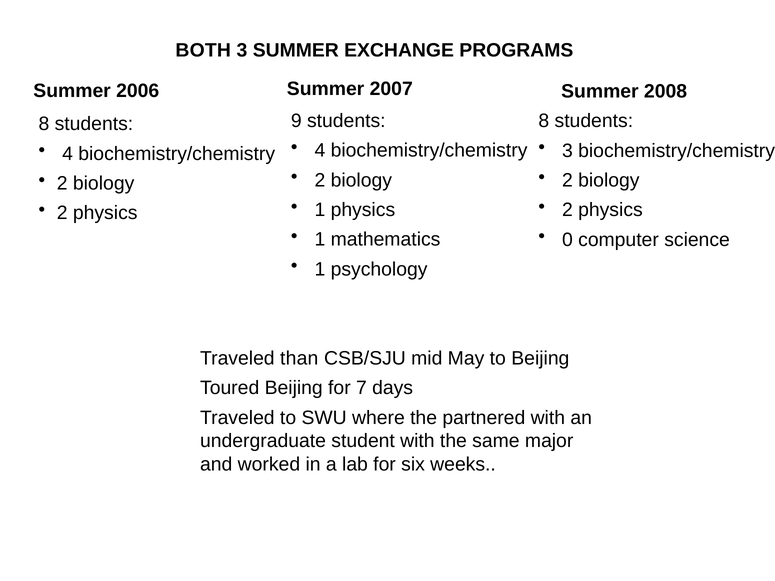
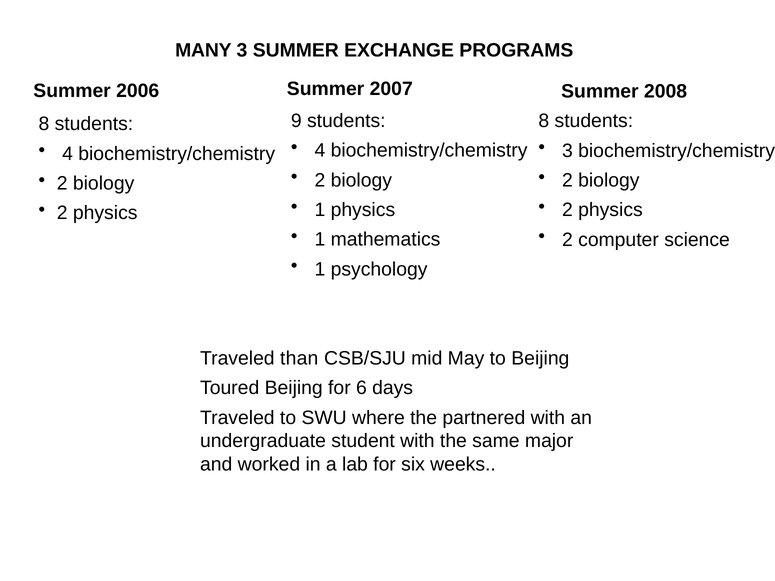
BOTH: BOTH -> MANY
0 at (567, 240): 0 -> 2
7: 7 -> 6
